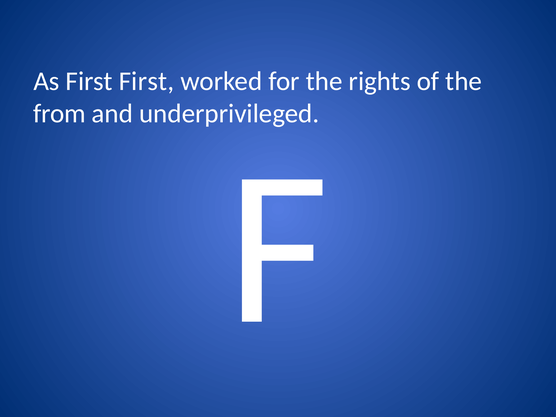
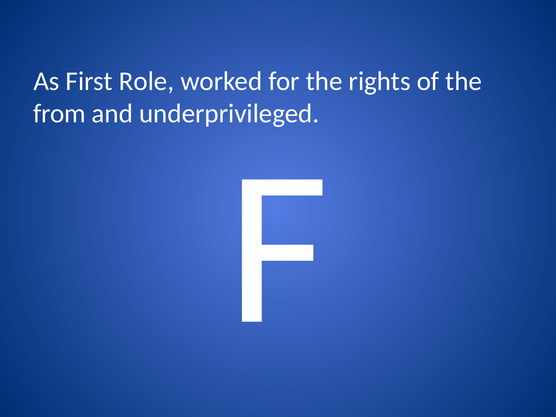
First First: First -> Role
